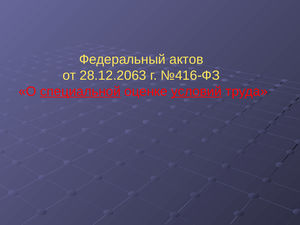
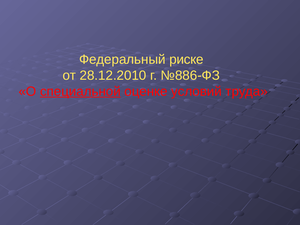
актов: актов -> риске
28.12.2063: 28.12.2063 -> 28.12.2010
№416-ФЗ: №416-ФЗ -> №886-ФЗ
условий underline: present -> none
